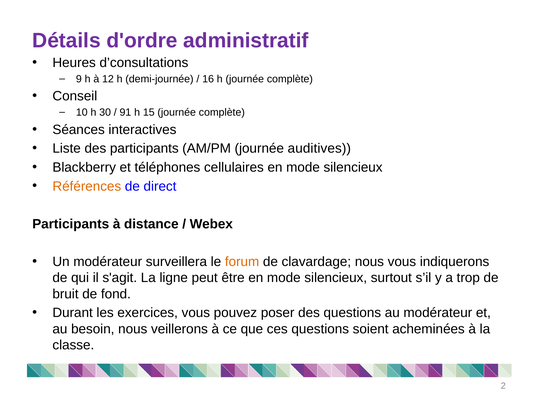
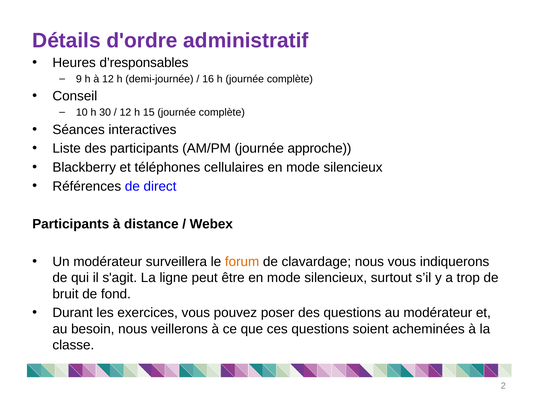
d’consultations: d’consultations -> d’responsables
91 at (125, 112): 91 -> 12
auditives: auditives -> approche
Références colour: orange -> black
